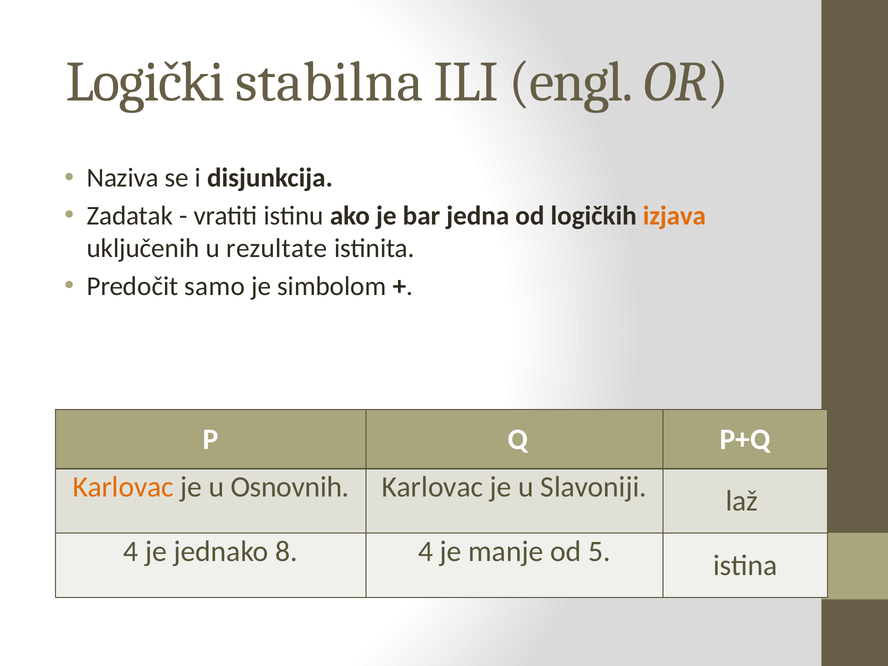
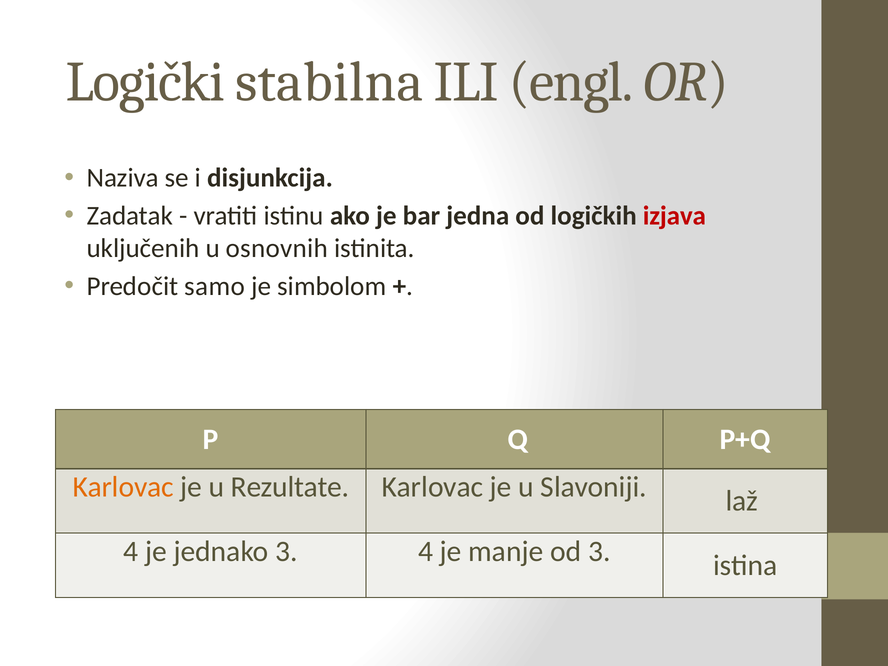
izjava colour: orange -> red
rezultate: rezultate -> osnovnih
Osnovnih: Osnovnih -> Rezultate
jednako 8: 8 -> 3
od 5: 5 -> 3
